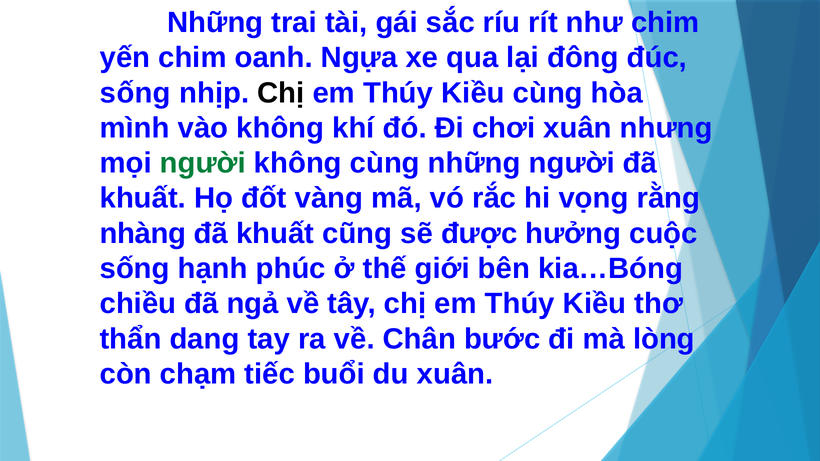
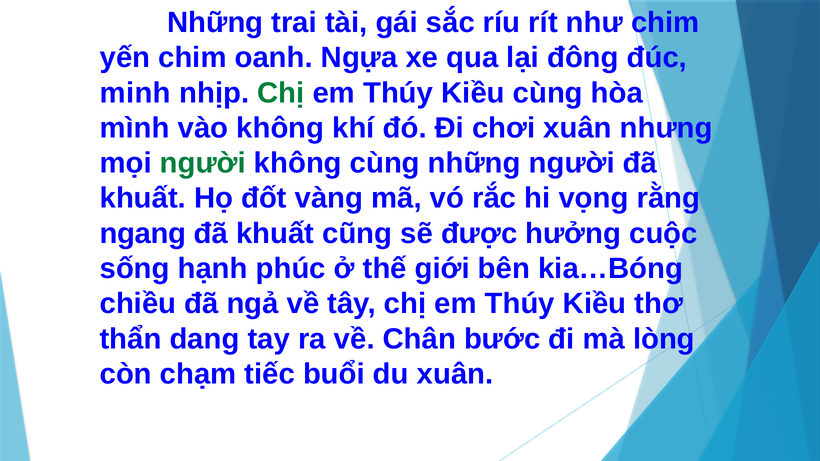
sống at (135, 93): sống -> minh
Chị at (281, 93) colour: black -> green
nhàng: nhàng -> ngang
